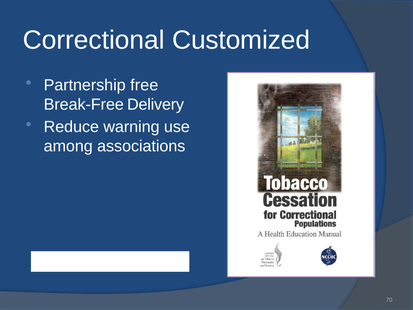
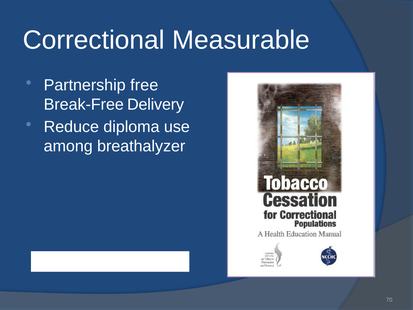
Customized: Customized -> Measurable
warning: warning -> diploma
associations: associations -> breathalyzer
